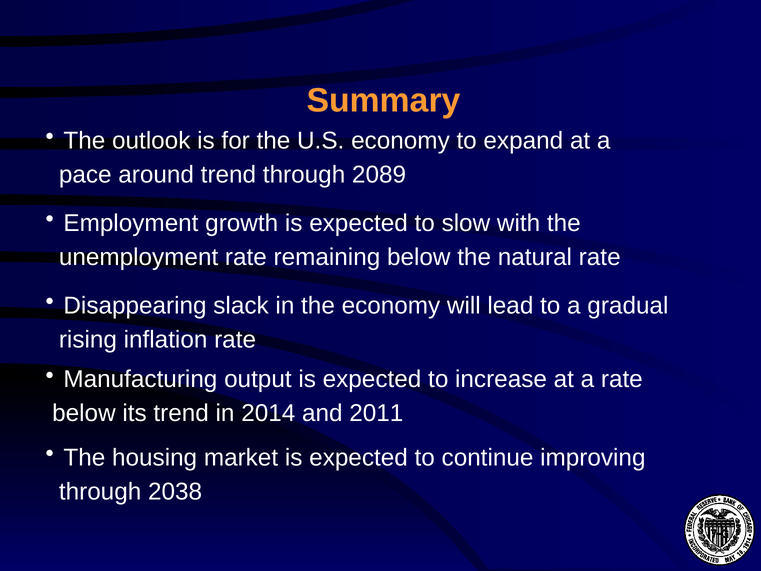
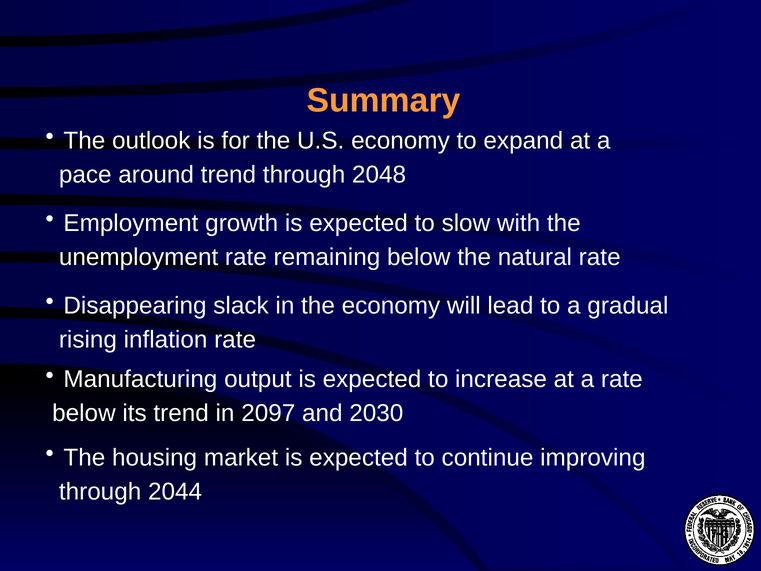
2089: 2089 -> 2048
2014: 2014 -> 2097
2011: 2011 -> 2030
2038: 2038 -> 2044
